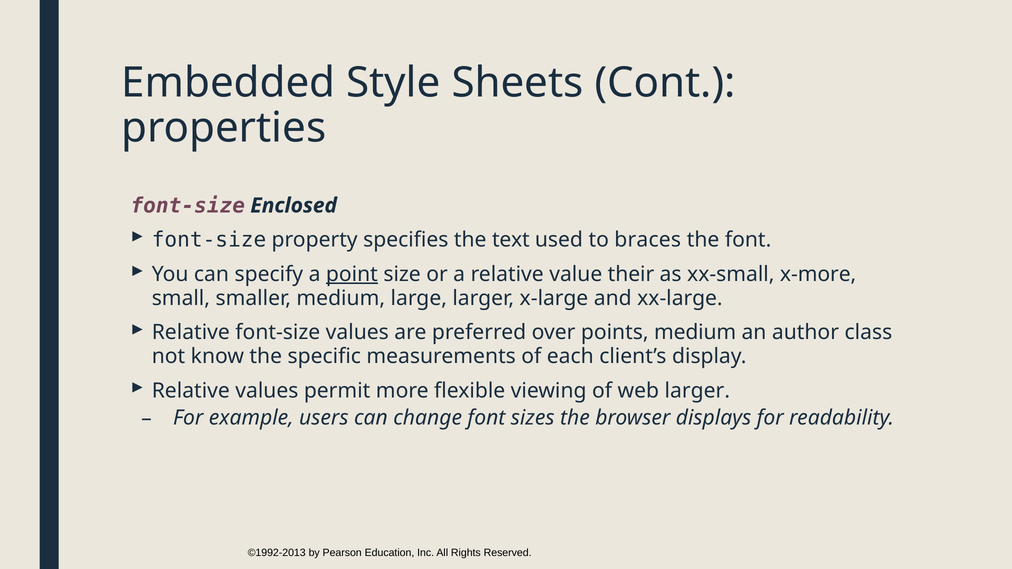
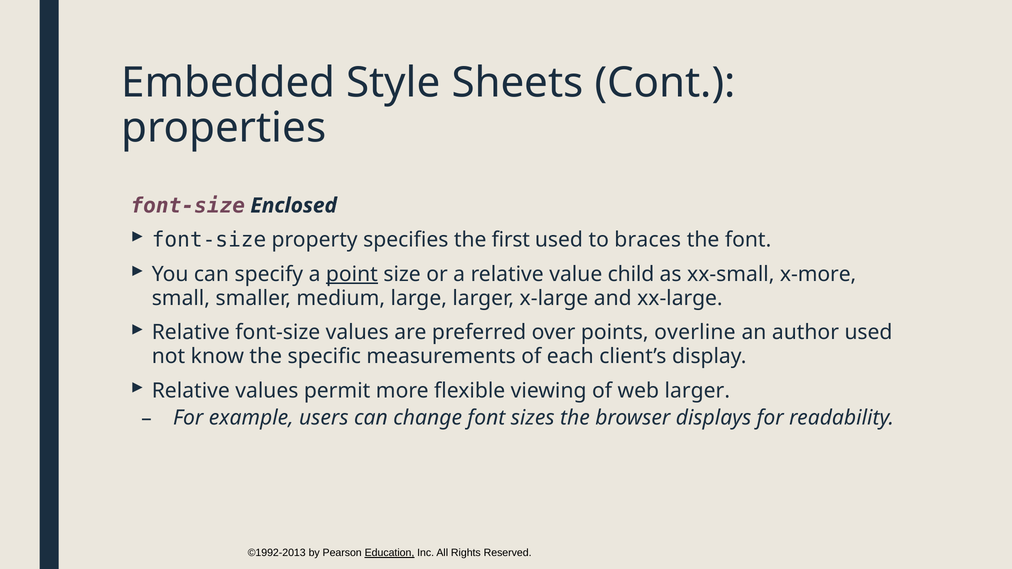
text: text -> first
their: their -> child
points medium: medium -> overline
author class: class -> used
Education underline: none -> present
